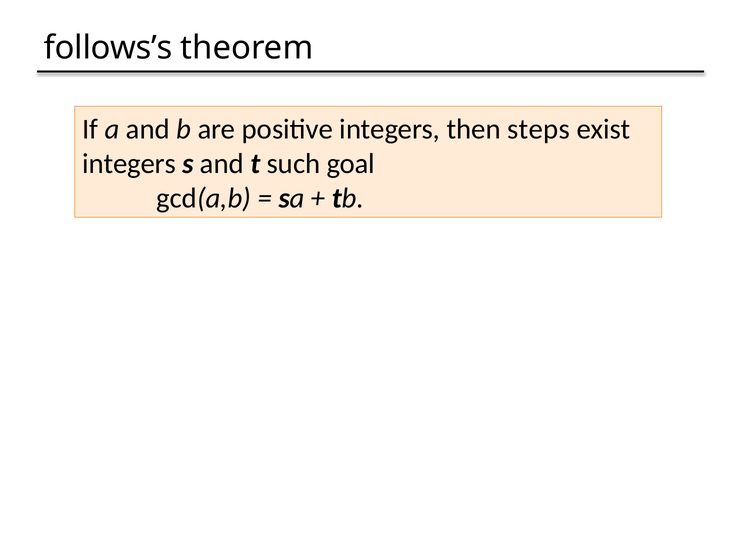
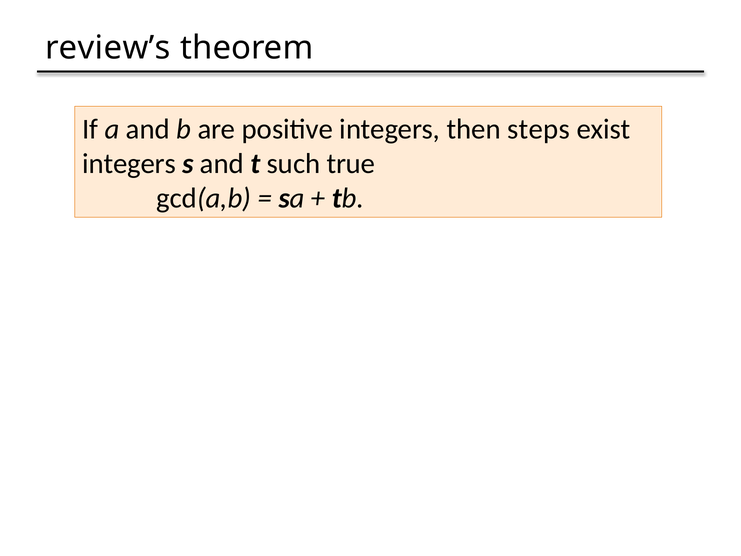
follows’s: follows’s -> review’s
goal: goal -> true
